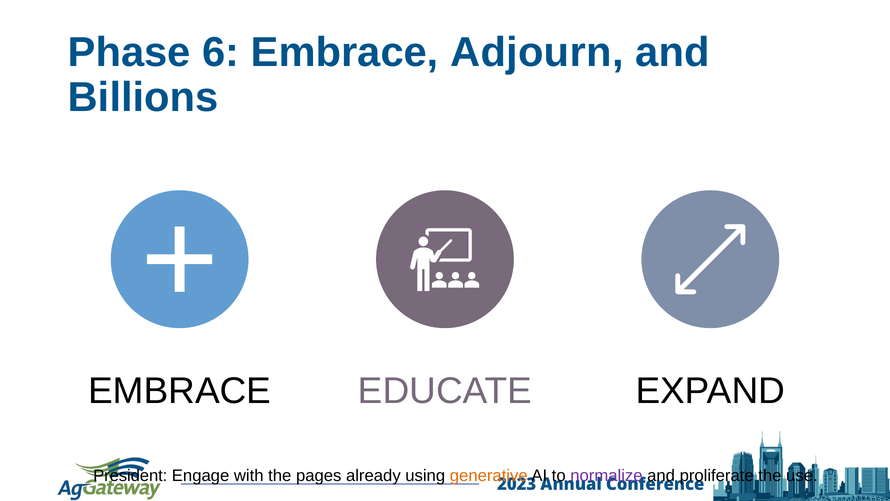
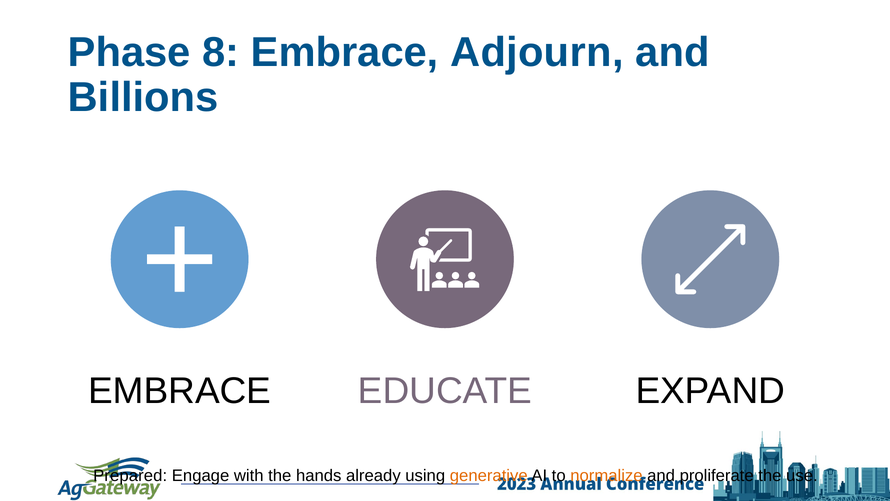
6: 6 -> 8
President: President -> Prepared
pages: pages -> hands
normalize colour: purple -> orange
